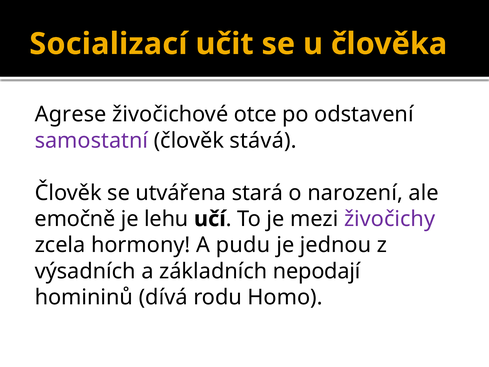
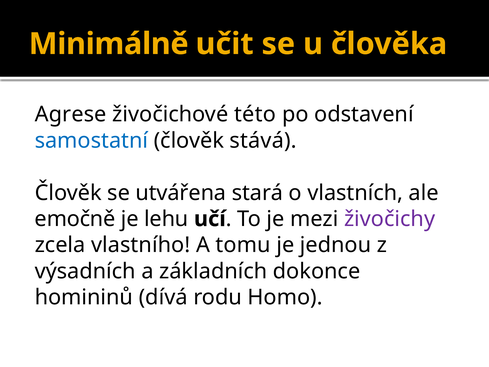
Socializací: Socializací -> Minimálně
otce: otce -> této
samostatní colour: purple -> blue
narození: narození -> vlastních
hormony: hormony -> vlastního
pudu: pudu -> tomu
nepodají: nepodají -> dokonce
